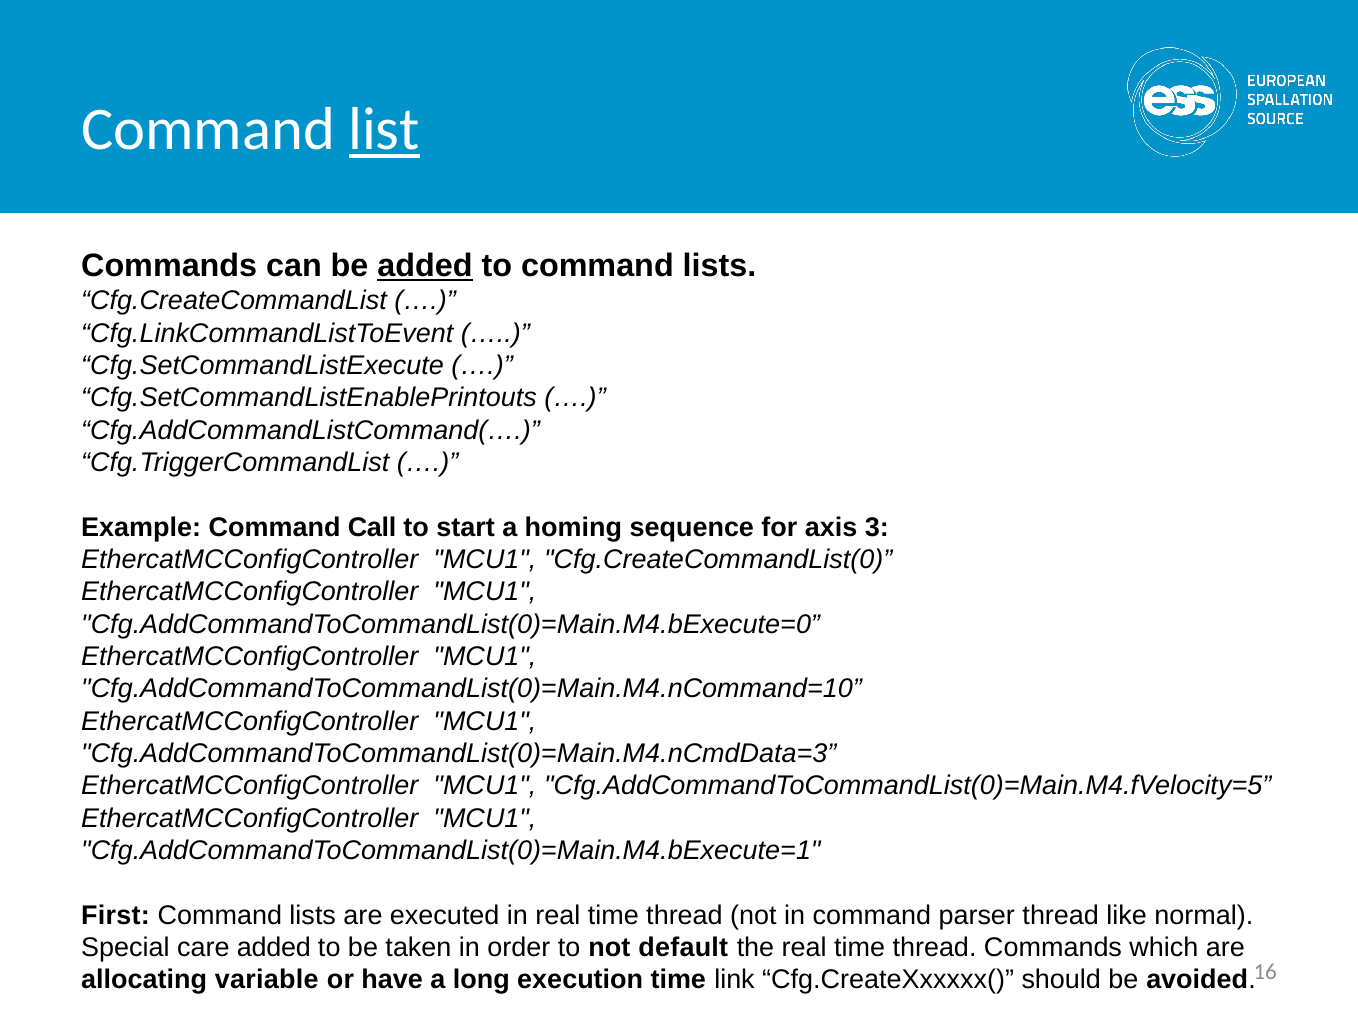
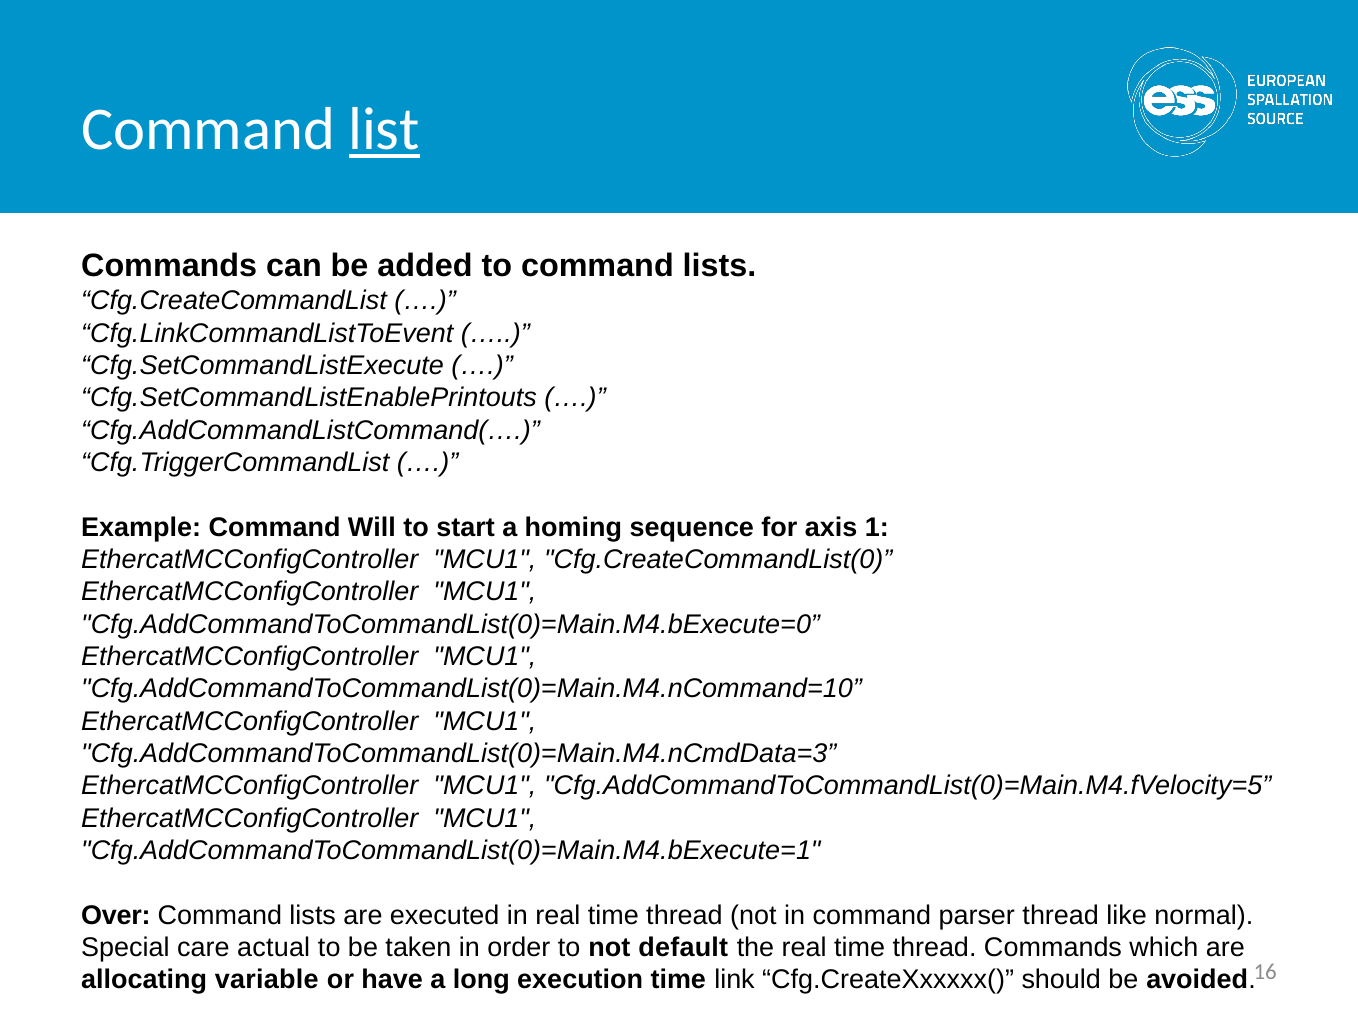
added at (425, 266) underline: present -> none
Call: Call -> Will
3: 3 -> 1
First: First -> Over
care added: added -> actual
